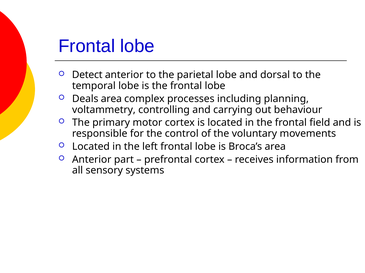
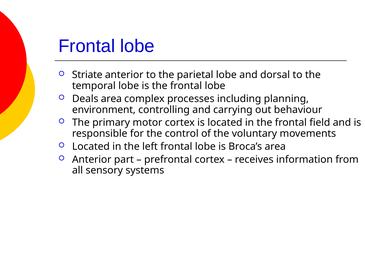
Detect: Detect -> Striate
voltammetry: voltammetry -> environment
